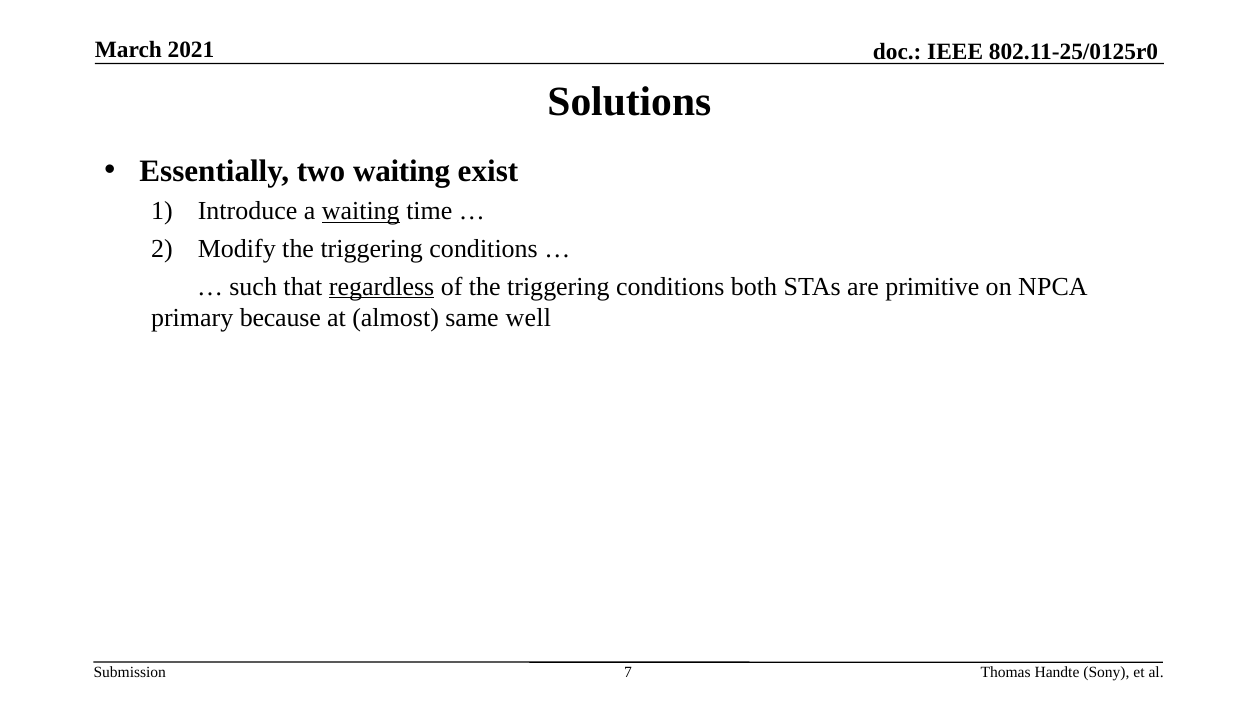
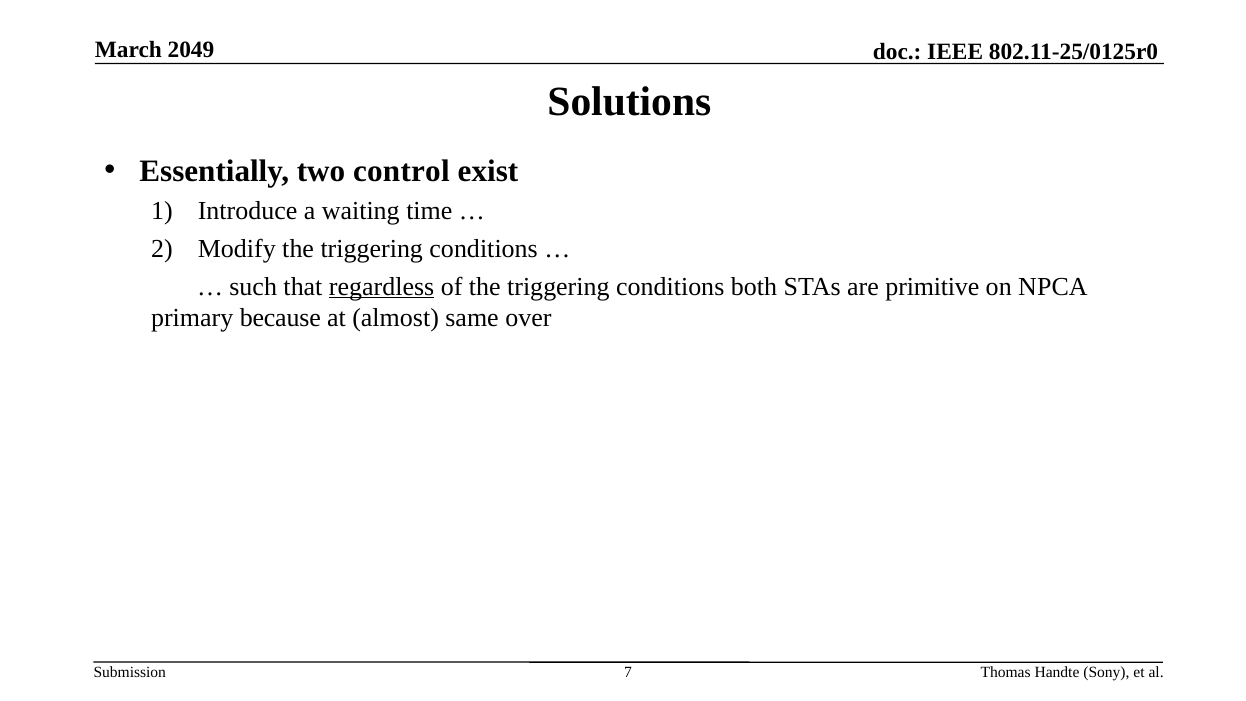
2021: 2021 -> 2049
two waiting: waiting -> control
waiting at (361, 211) underline: present -> none
well: well -> over
